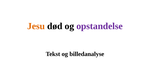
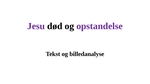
Jesu colour: orange -> purple
